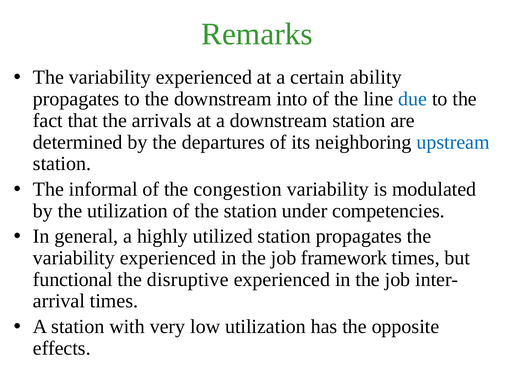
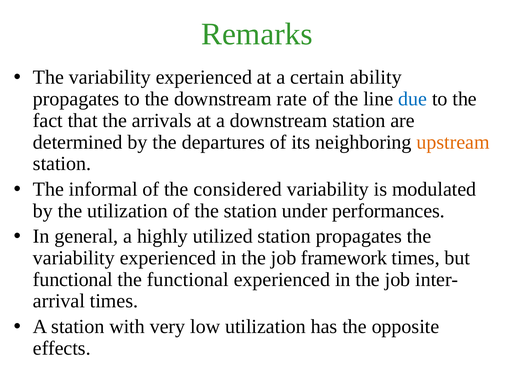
into: into -> rate
upstream colour: blue -> orange
congestion: congestion -> considered
competencies: competencies -> performances
the disruptive: disruptive -> functional
